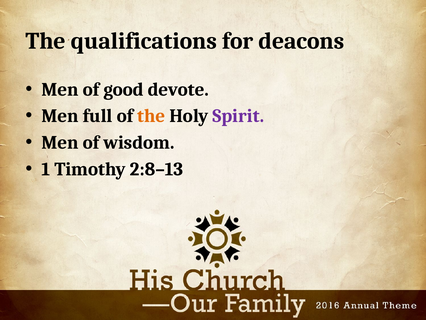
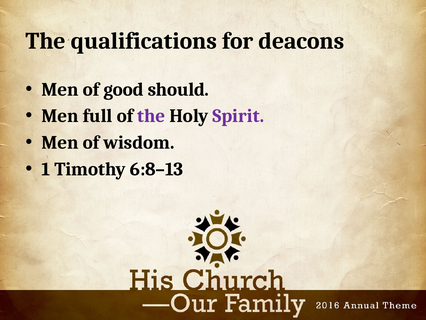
devote: devote -> should
the at (151, 116) colour: orange -> purple
2:8–13: 2:8–13 -> 6:8–13
